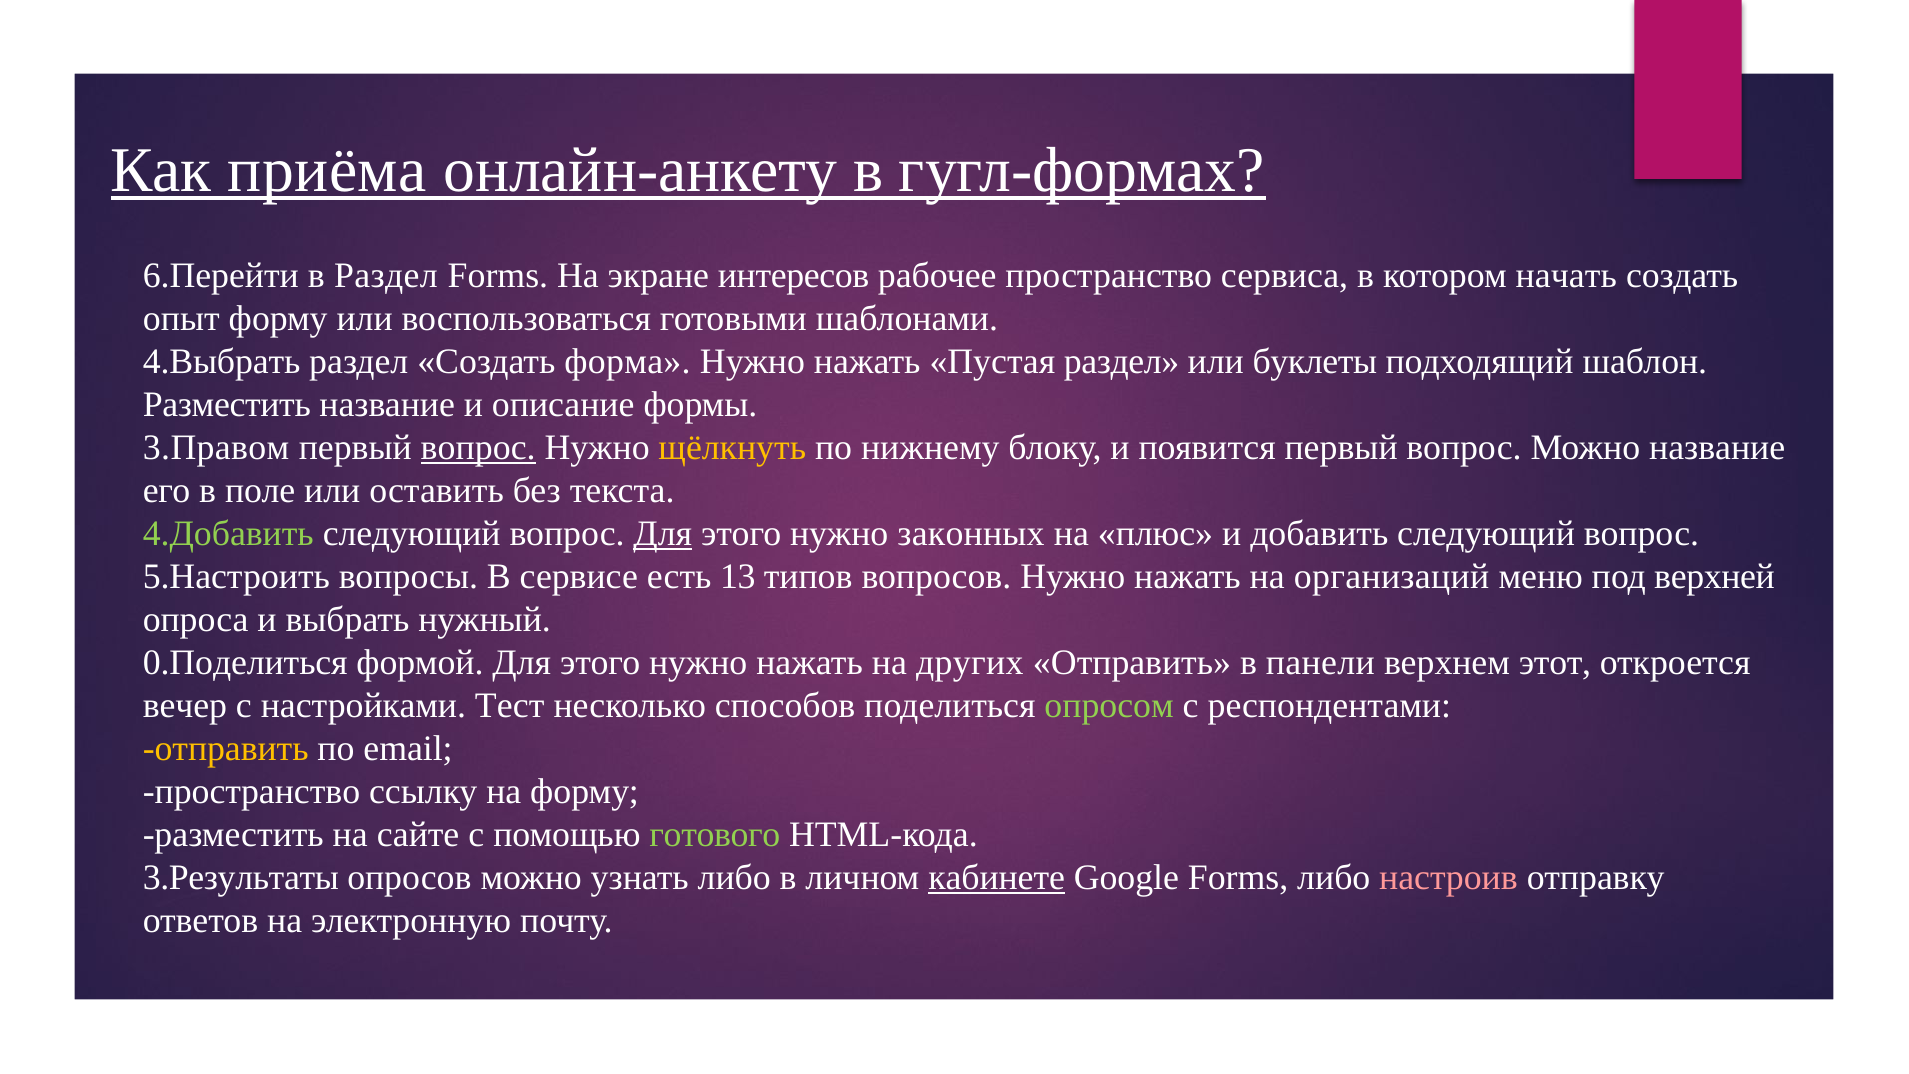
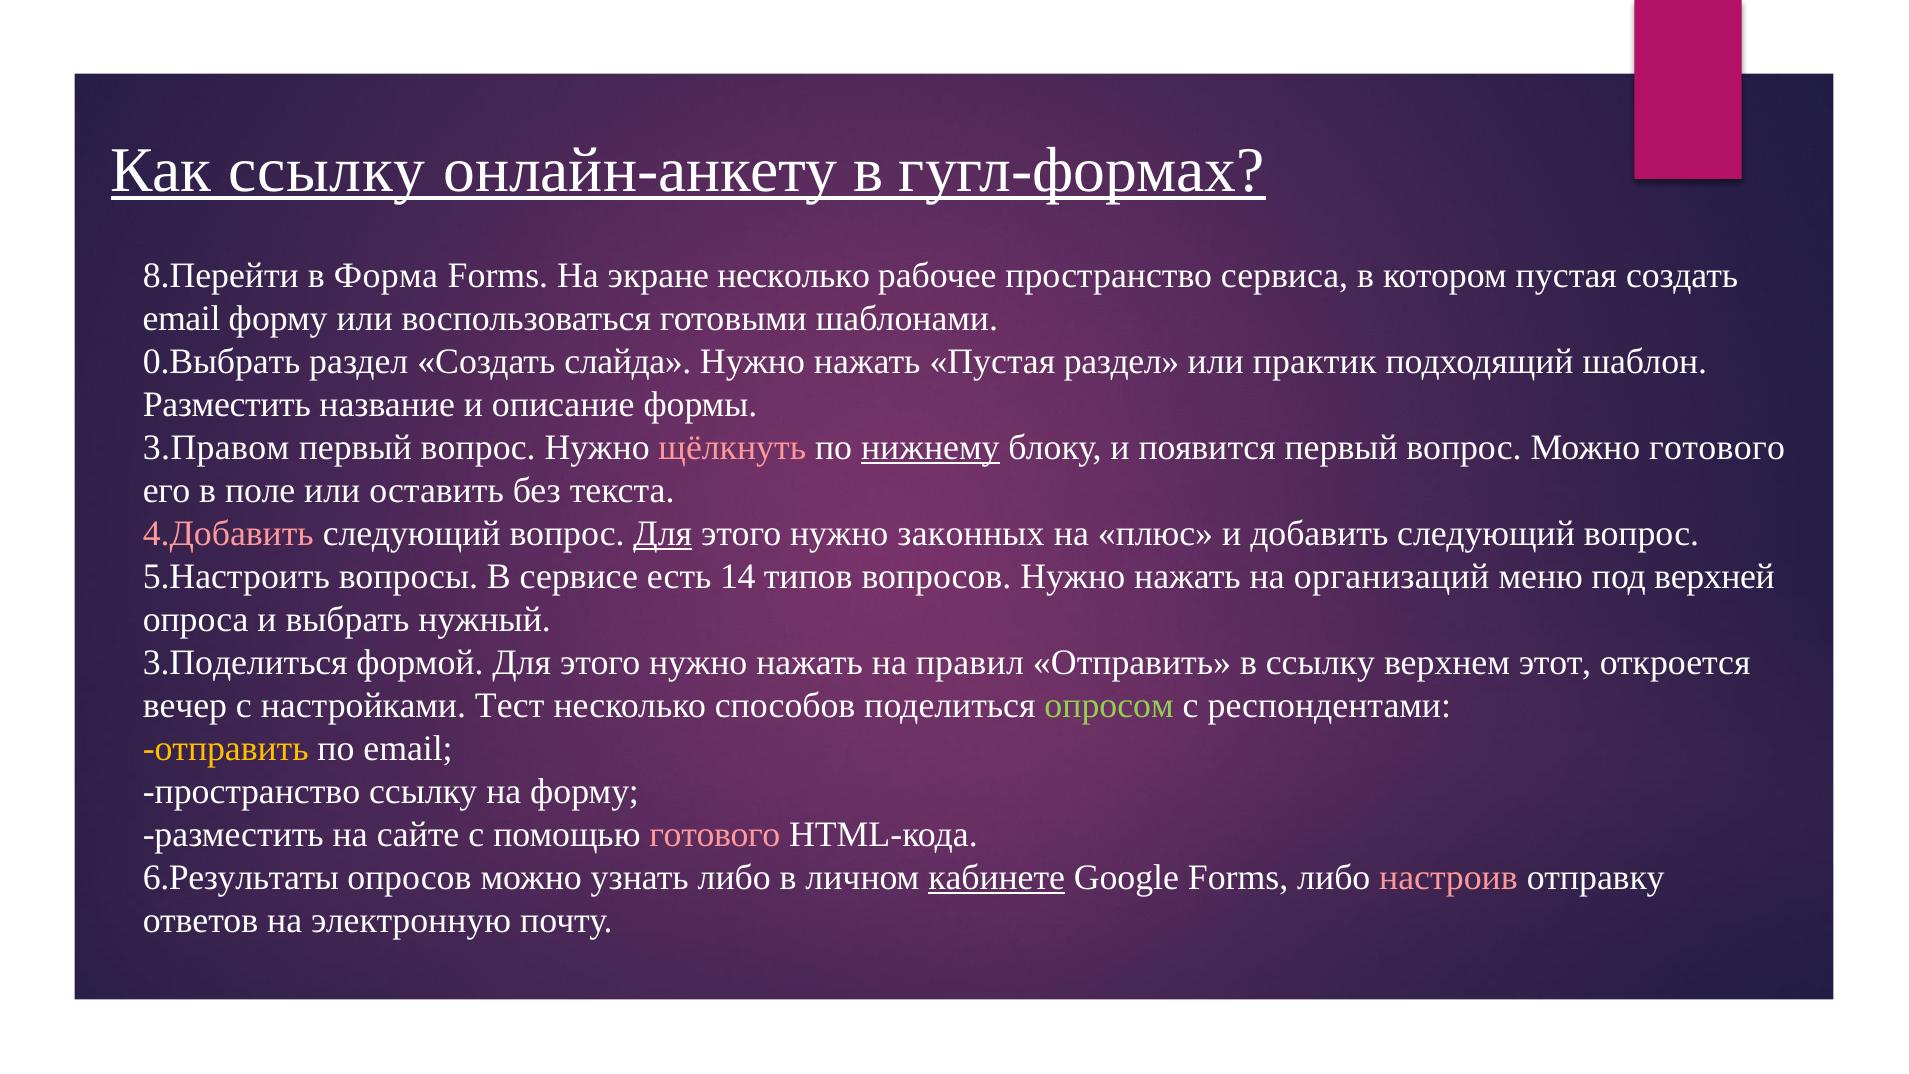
Как приёма: приёма -> ссылку
6.Перейти: 6.Перейти -> 8.Перейти
в Раздел: Раздел -> Форма
экране интересов: интересов -> несколько
котором начать: начать -> пустая
опыт at (181, 319): опыт -> email
4.Выбрать: 4.Выбрать -> 0.Выбрать
форма: форма -> слайда
буклеты: буклеты -> практик
вопрос at (478, 448) underline: present -> none
щёлкнуть colour: yellow -> pink
нижнему underline: none -> present
Можно название: название -> готового
4.Добавить colour: light green -> pink
13: 13 -> 14
0.Поделиться: 0.Поделиться -> 3.Поделиться
других: других -> правил
в панели: панели -> ссылку
готового at (715, 834) colour: light green -> pink
3.Результаты: 3.Результаты -> 6.Результаты
